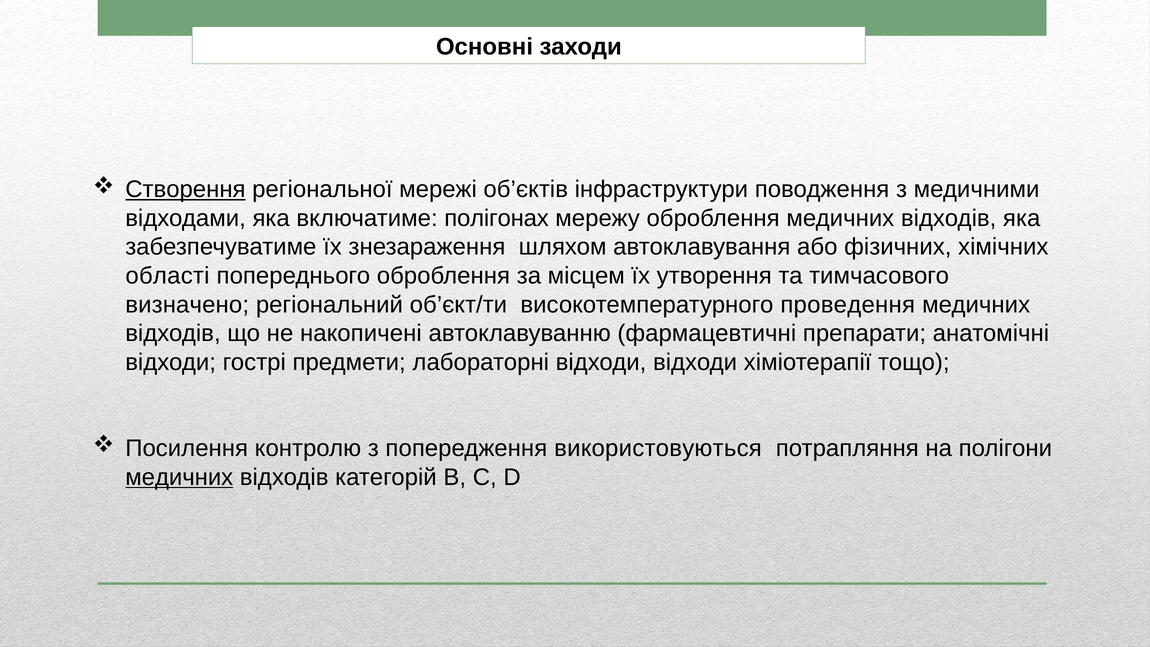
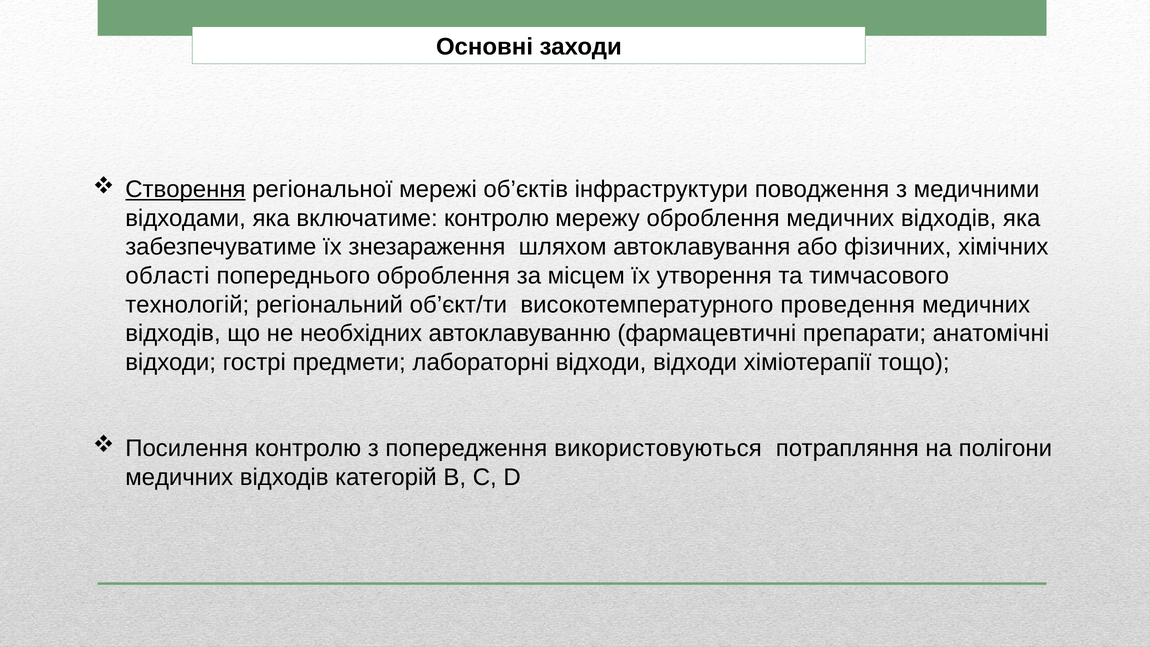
включатиме полігонах: полігонах -> контролю
визначено: визначено -> технологій
накопичені: накопичені -> необхідних
медичних at (179, 477) underline: present -> none
